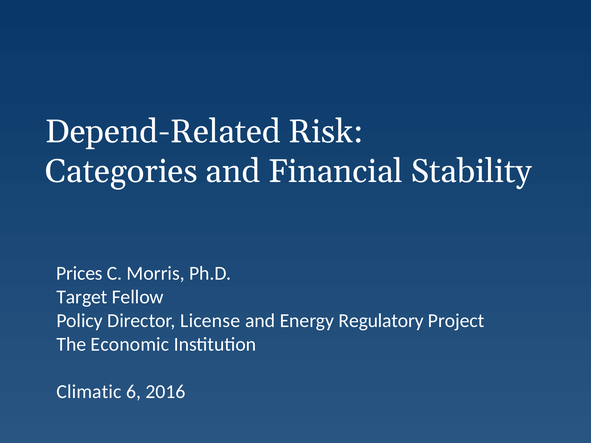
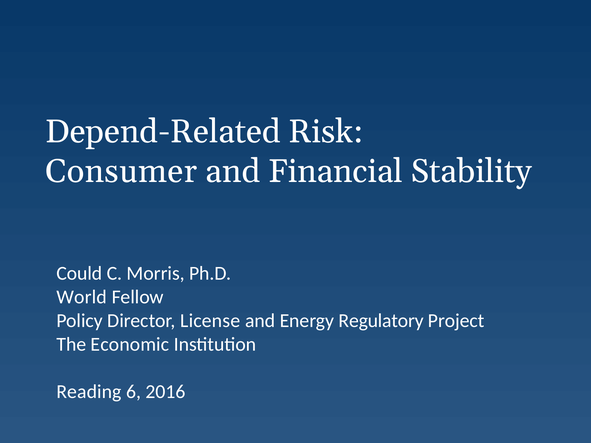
Categories: Categories -> Consumer
Prices: Prices -> Could
Target: Target -> World
Climatic: Climatic -> Reading
